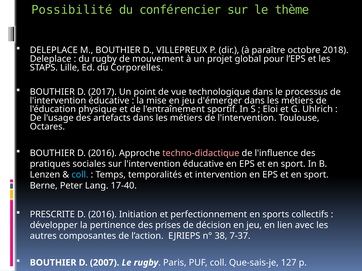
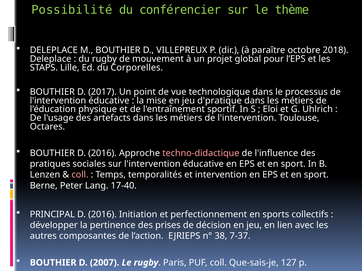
d'émerger: d'émerger -> d'pratique
coll at (80, 175) colour: light blue -> pink
PRESCRITE: PRESCRITE -> PRINCIPAL
